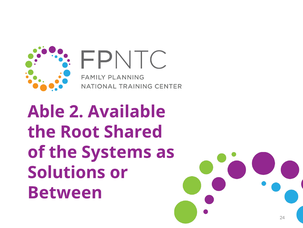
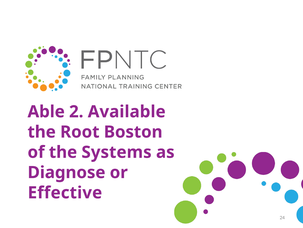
Shared: Shared -> Boston
Solutions: Solutions -> Diagnose
Between: Between -> Effective
